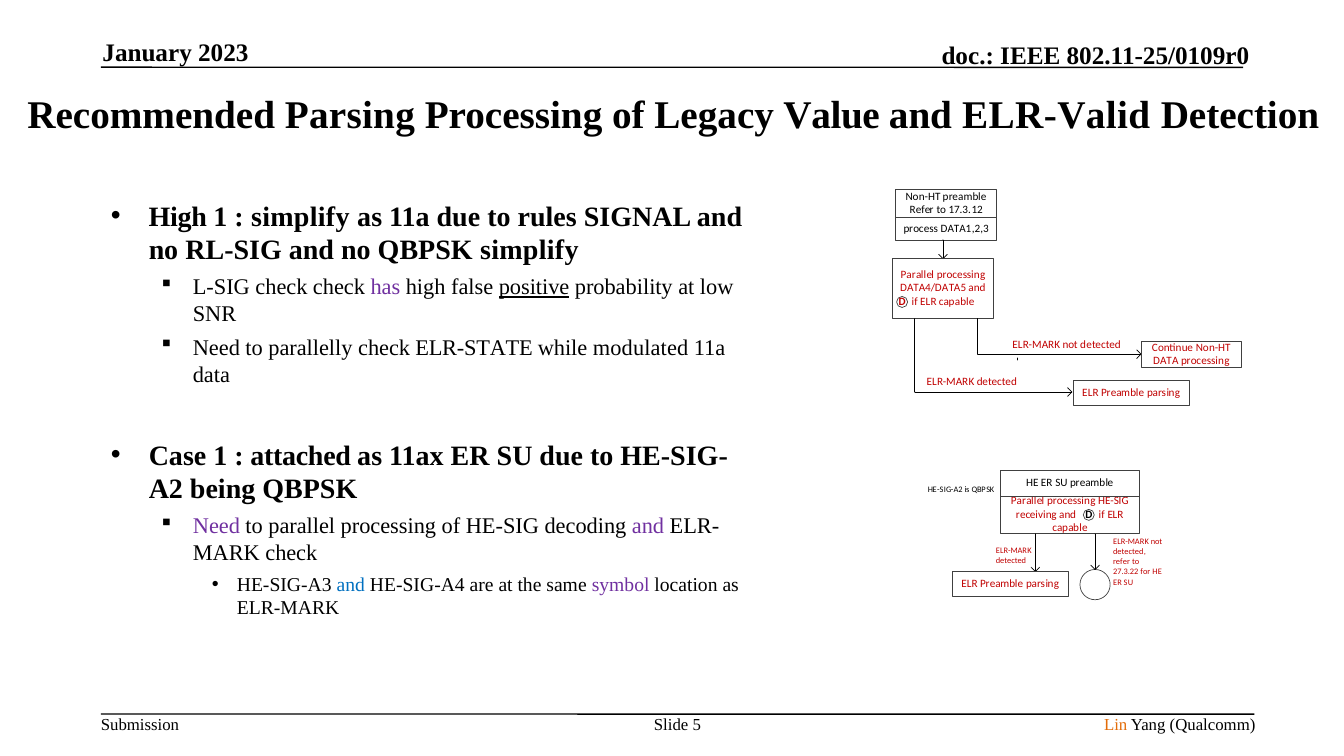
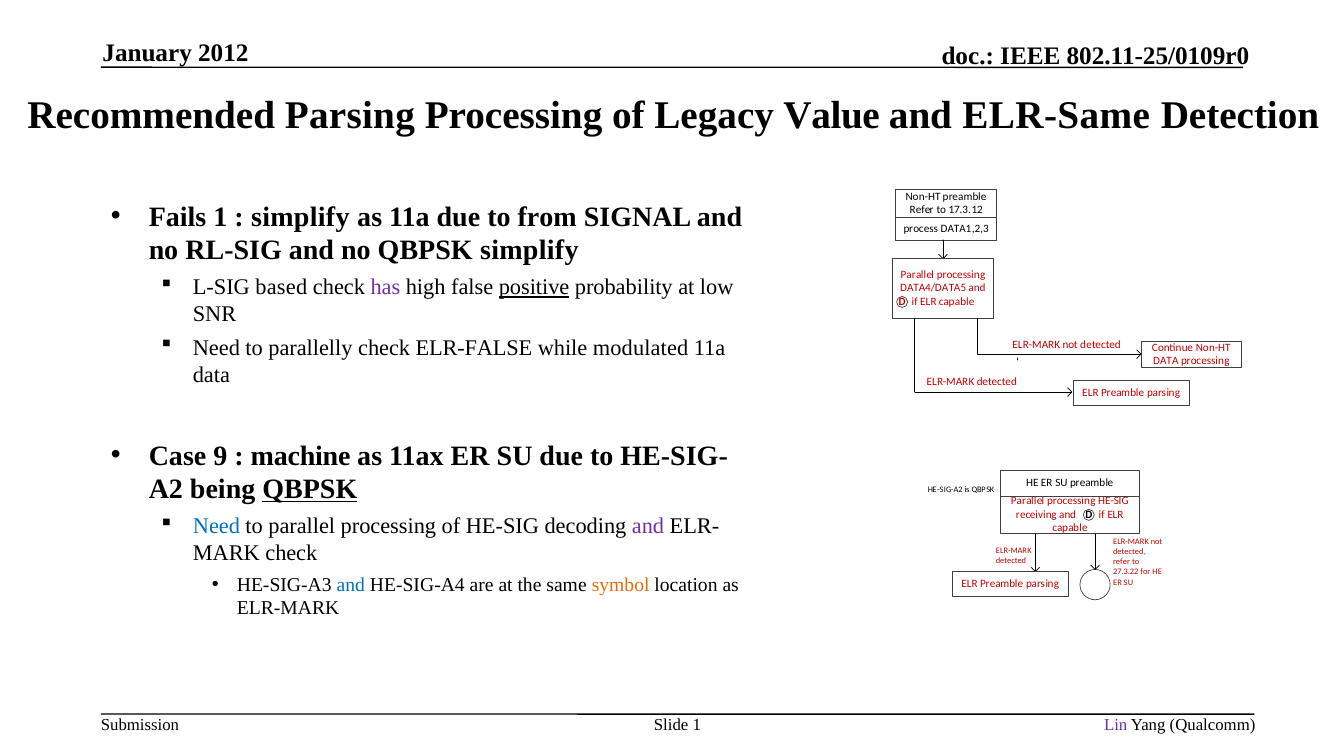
2023: 2023 -> 2012
ELR-Valid: ELR-Valid -> ELR-Same
High at (178, 217): High -> Fails
rules: rules -> from
L-SIG check: check -> based
ELR-STATE: ELR-STATE -> ELR-FALSE
Case 1: 1 -> 9
attached: attached -> machine
QBPSK at (310, 490) underline: none -> present
Need at (216, 526) colour: purple -> blue
symbol colour: purple -> orange
Slide 5: 5 -> 1
Lin colour: orange -> purple
